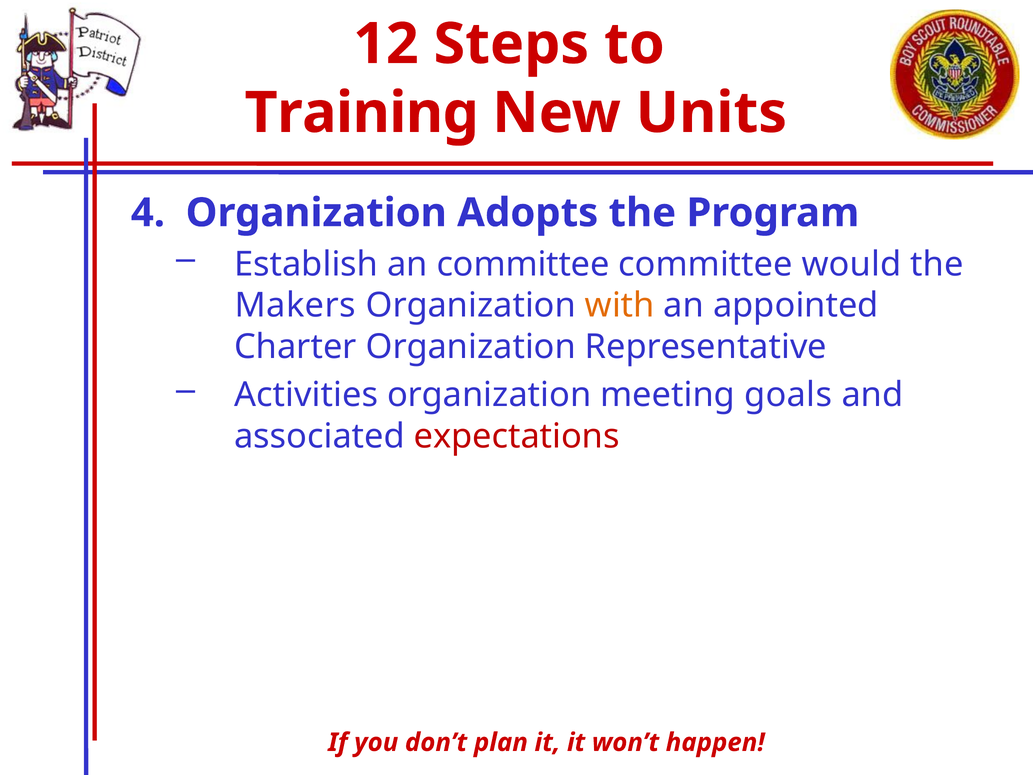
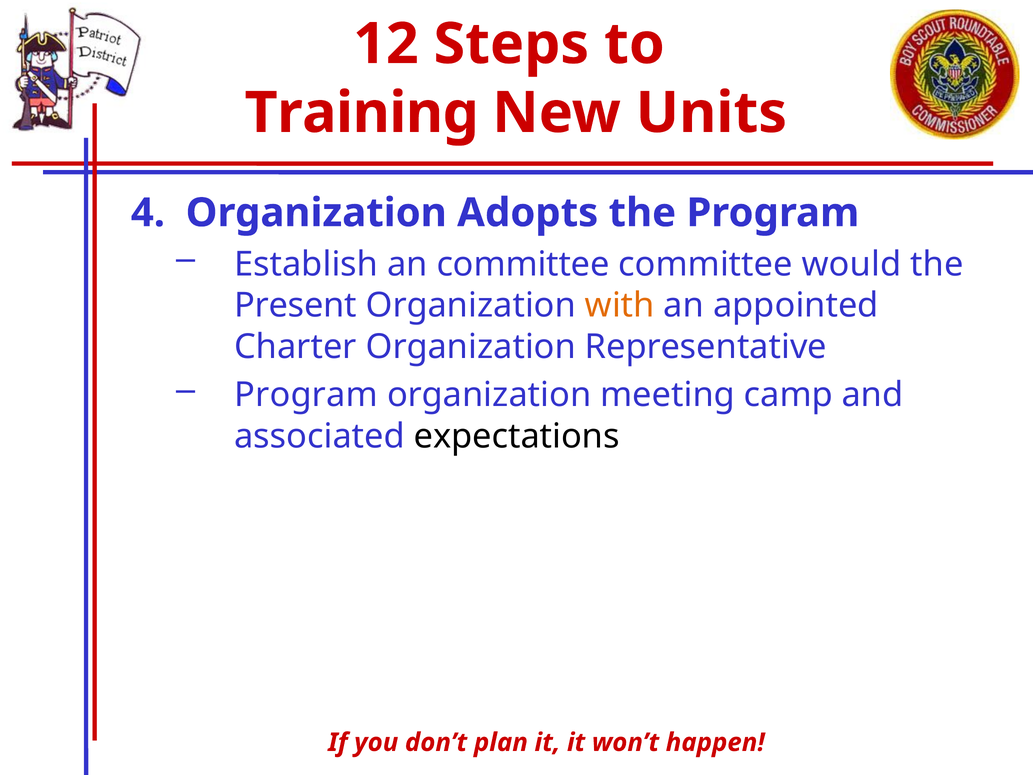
Makers: Makers -> Present
Activities at (306, 395): Activities -> Program
goals: goals -> camp
expectations colour: red -> black
